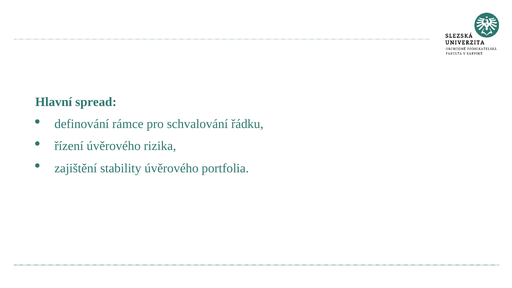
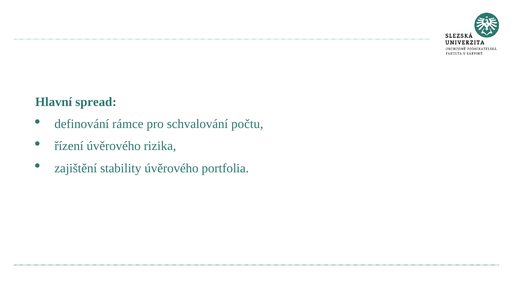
řádku: řádku -> počtu
